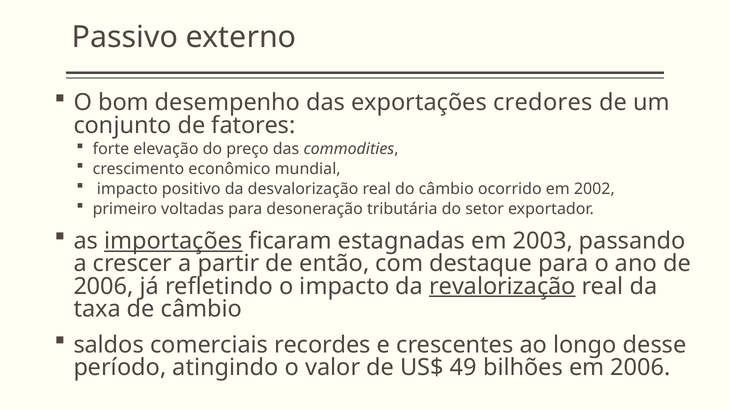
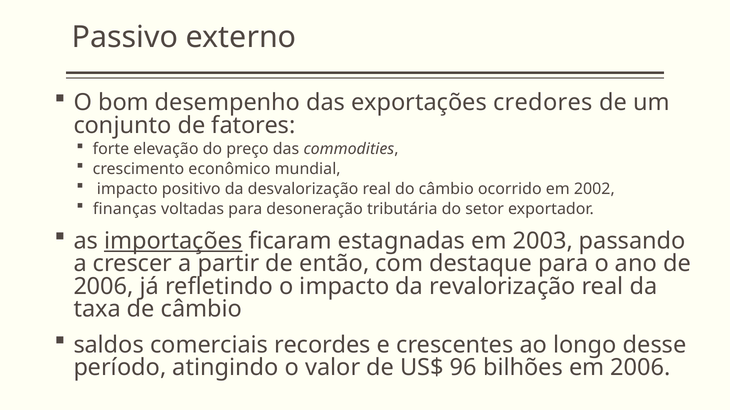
primeiro: primeiro -> finanças
revalorização underline: present -> none
49: 49 -> 96
